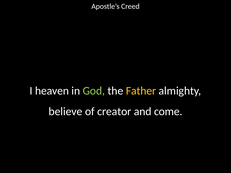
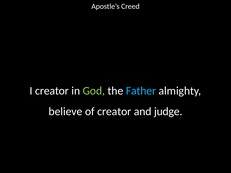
I heaven: heaven -> creator
Father colour: yellow -> light blue
come: come -> judge
